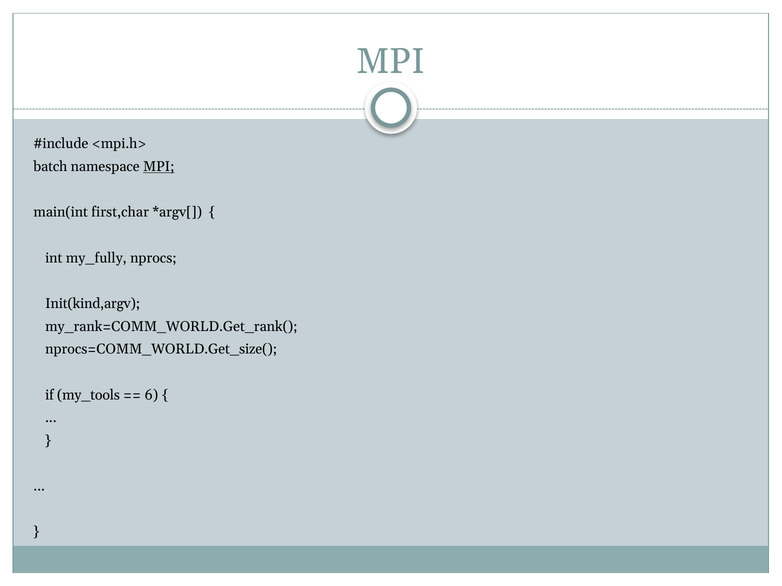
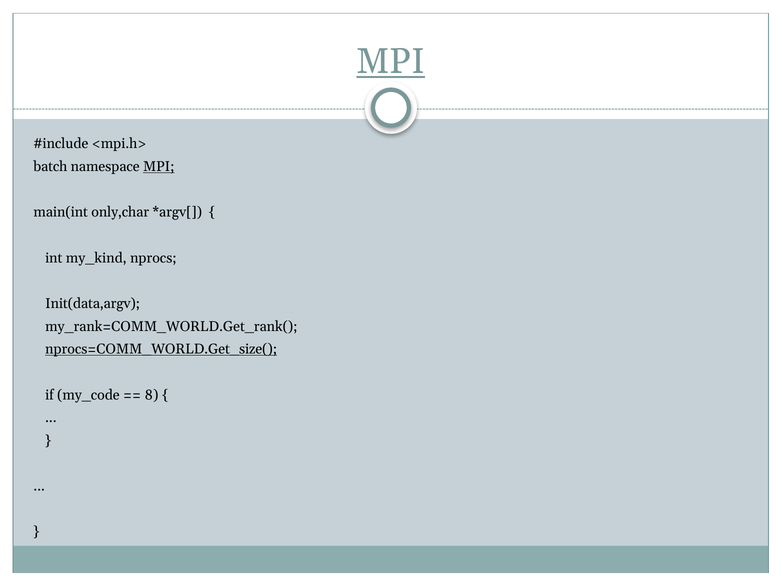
MPI at (391, 62) underline: none -> present
first,char: first,char -> only,char
my_fully: my_fully -> my_kind
Init(kind,argv: Init(kind,argv -> Init(data,argv
nprocs=COMM_WORLD.Get_size( underline: none -> present
my_tools: my_tools -> my_code
6: 6 -> 8
